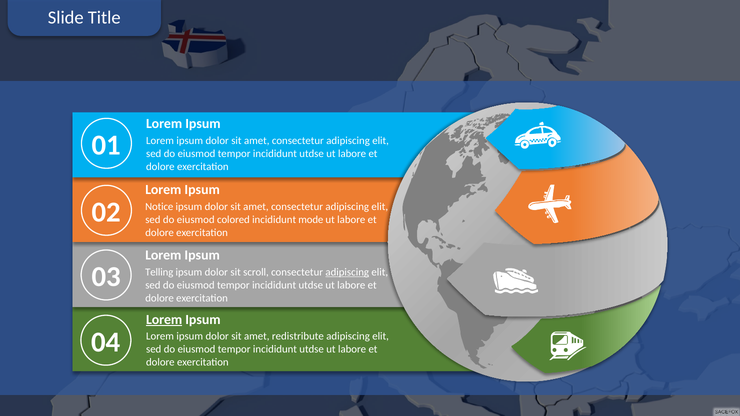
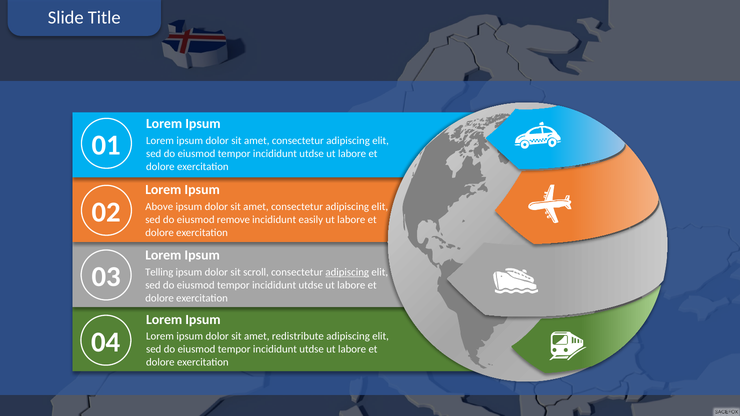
Notice: Notice -> Above
colored: colored -> remove
mode: mode -> easily
Lorem at (164, 320) underline: present -> none
